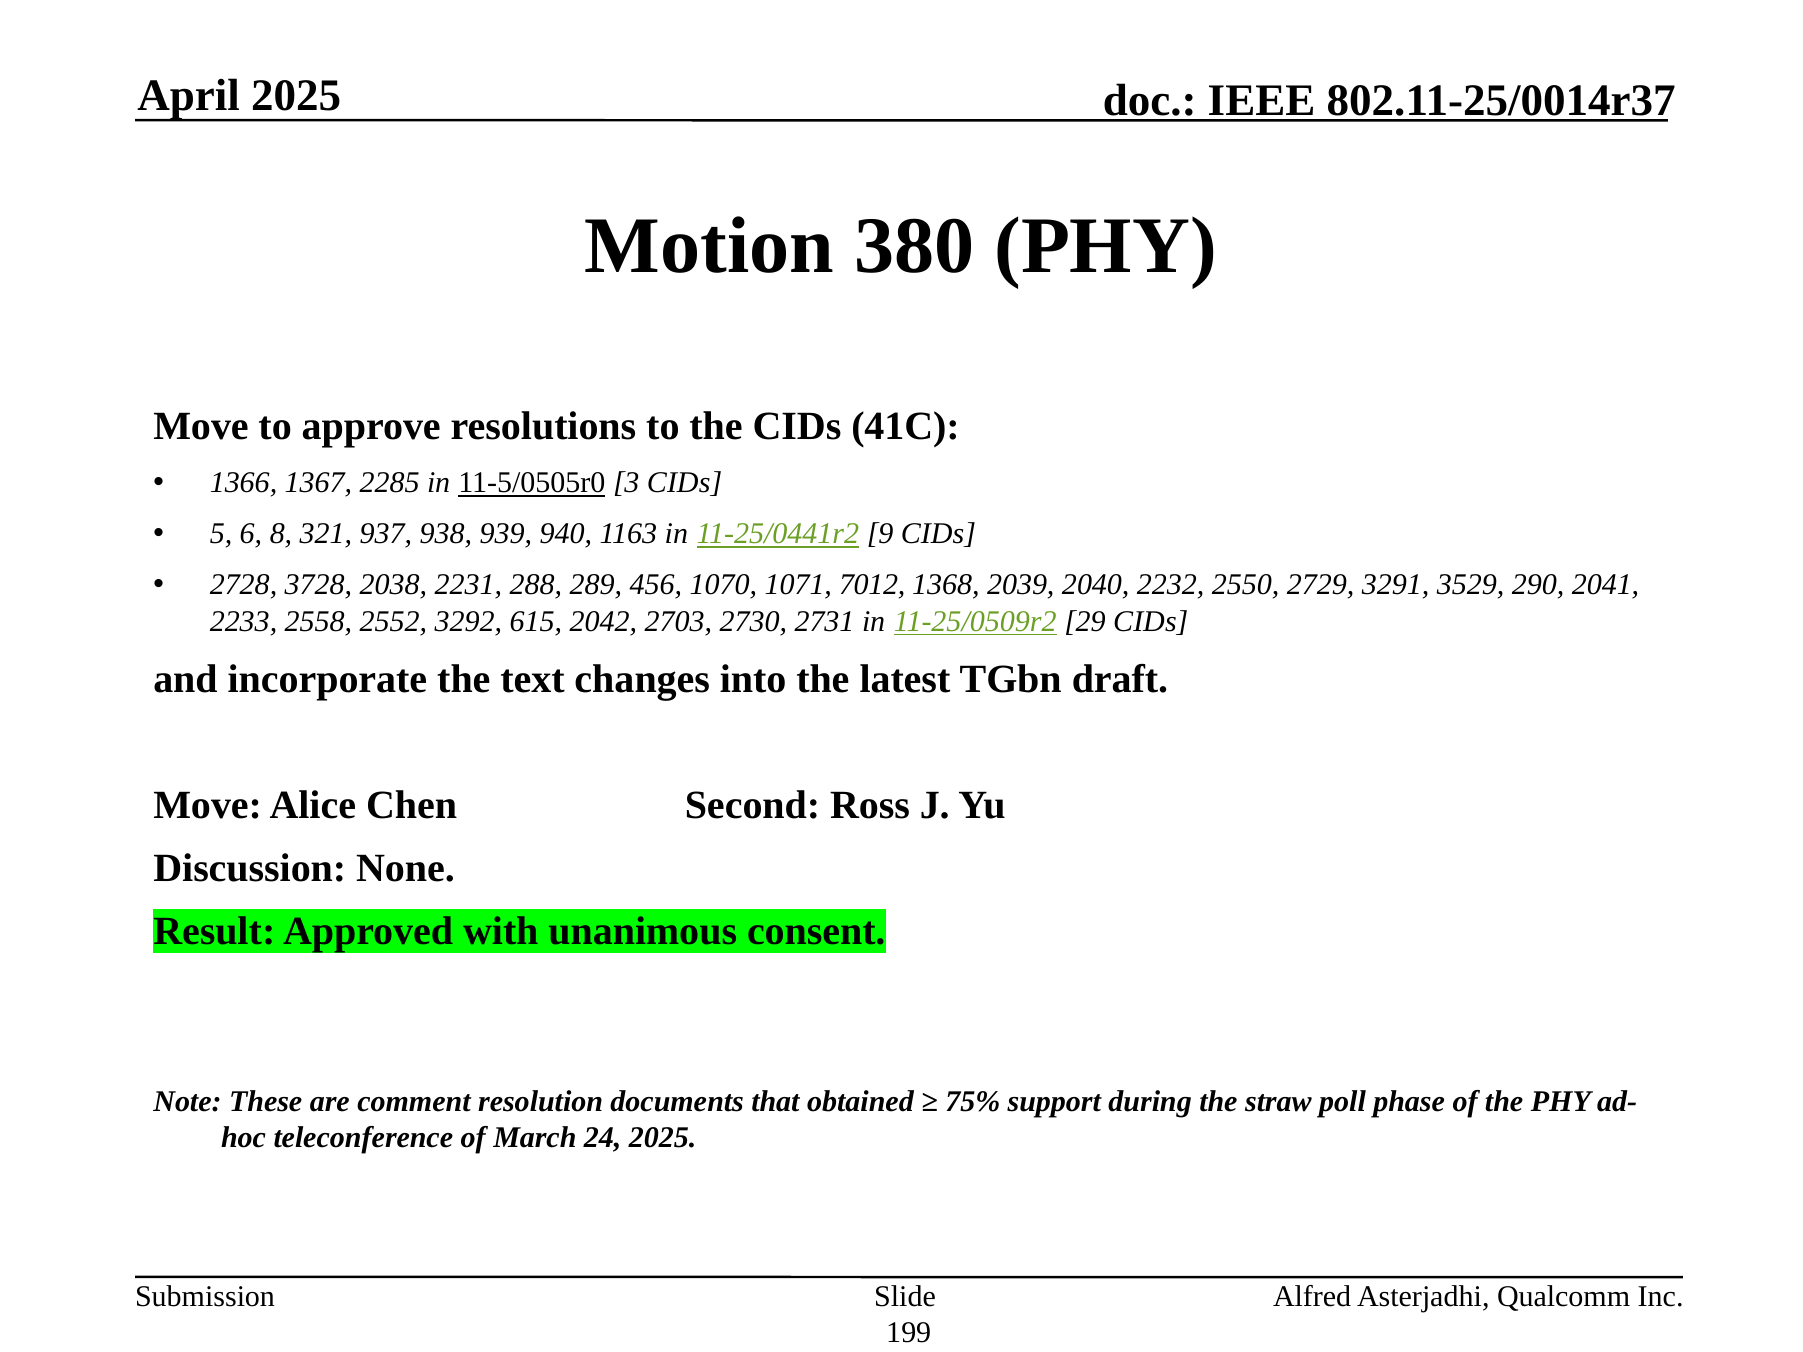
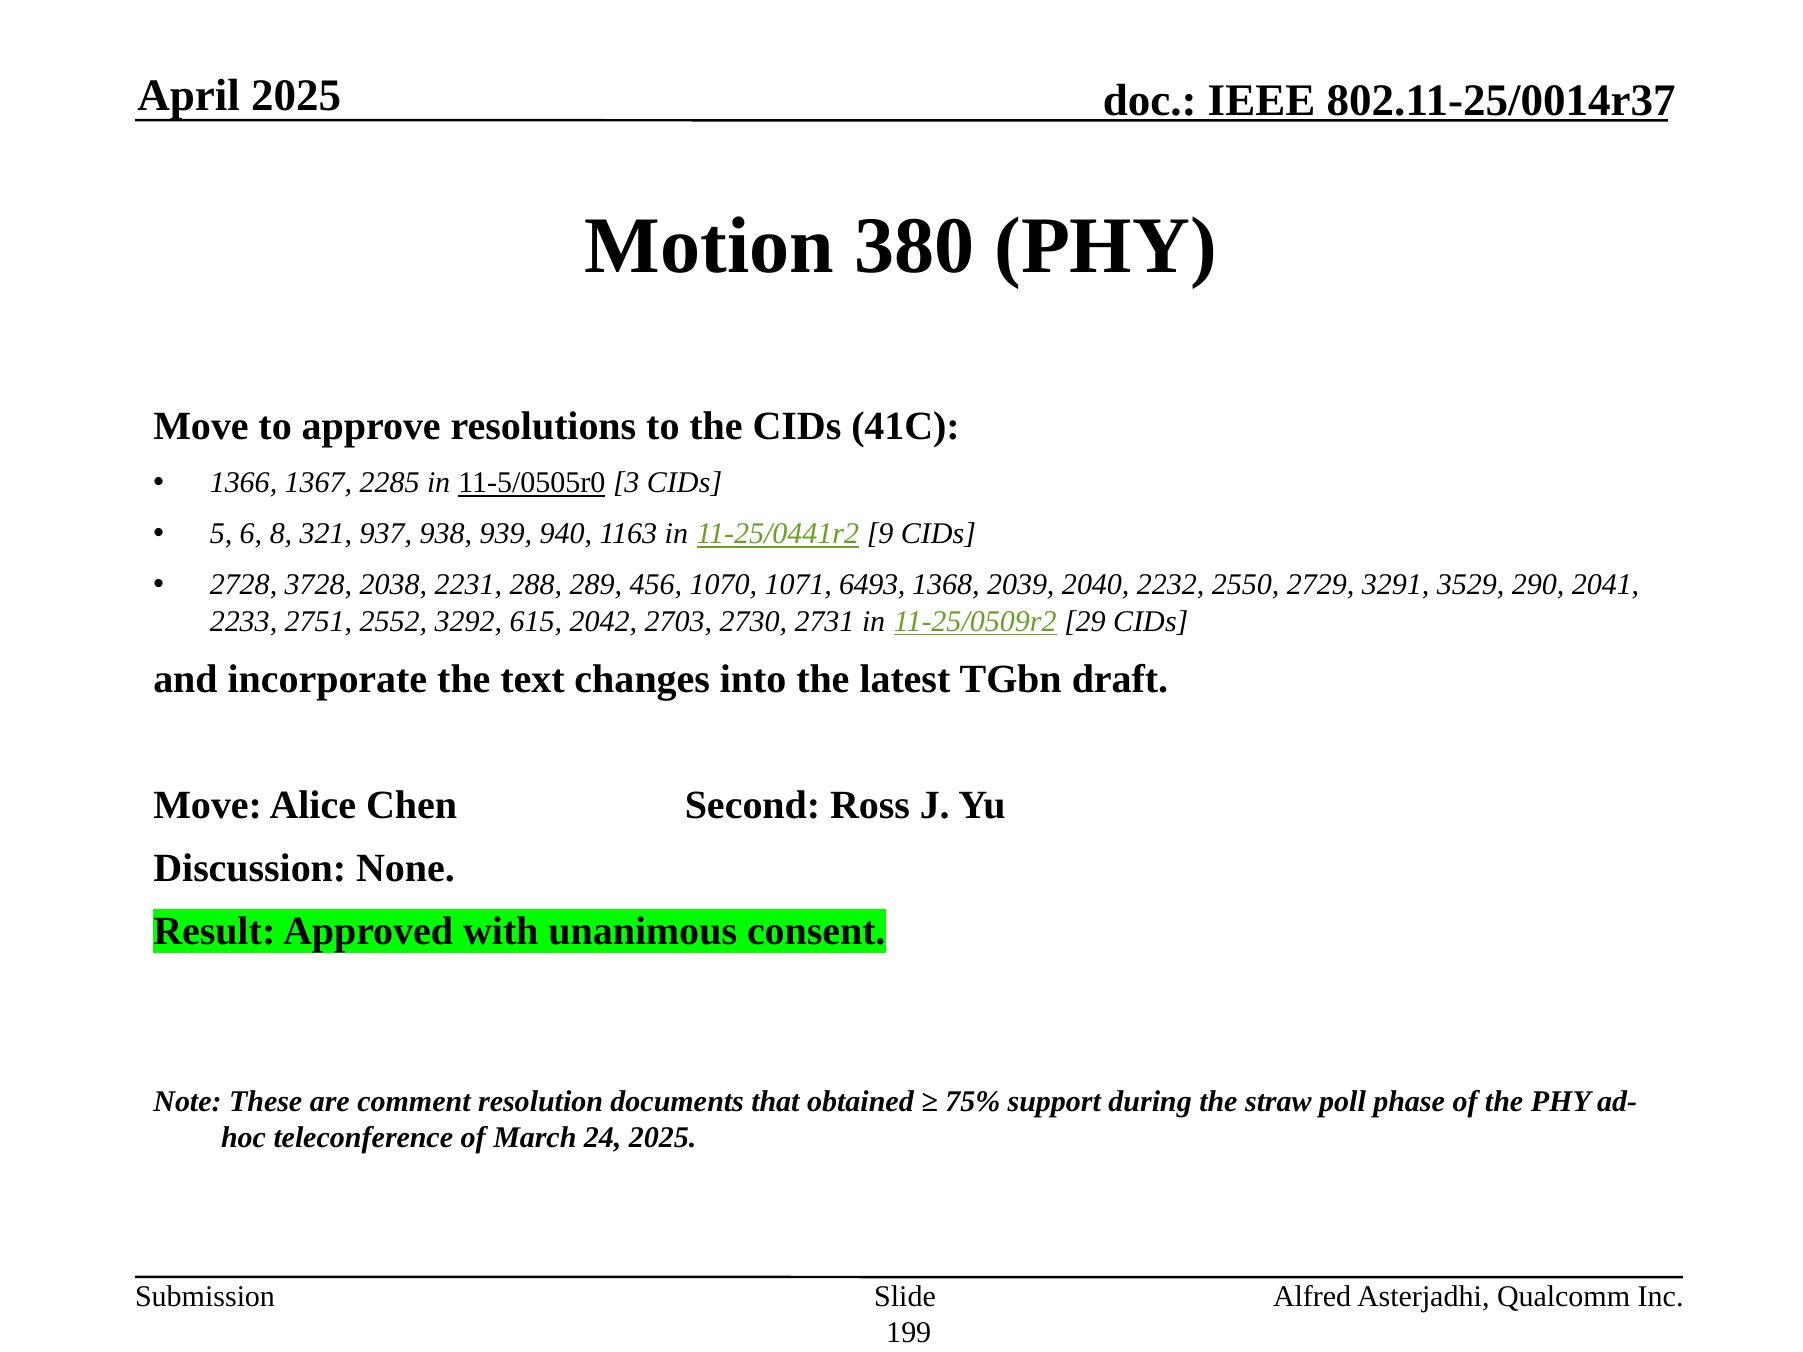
7012: 7012 -> 6493
2558: 2558 -> 2751
